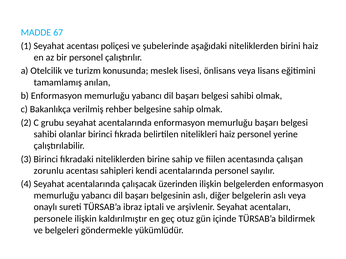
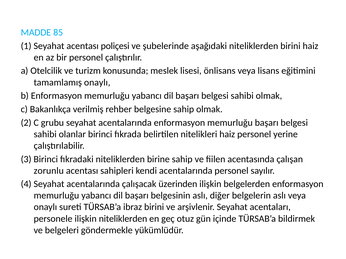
67: 67 -> 85
tamamlamış anılan: anılan -> onaylı
ibraz iptali: iptali -> birini
ilişkin kaldırılmıştır: kaldırılmıştır -> niteliklerden
